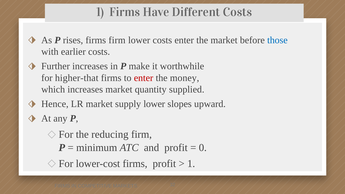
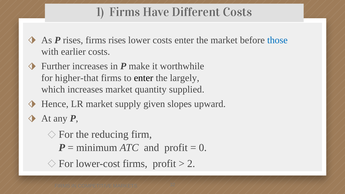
firms firm: firm -> rises
enter at (144, 78) colour: red -> black
money: money -> largely
supply lower: lower -> given
1 at (191, 164): 1 -> 2
